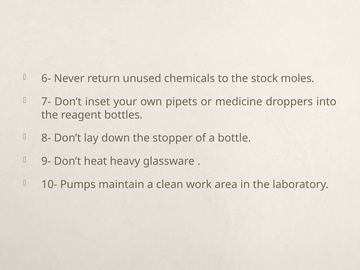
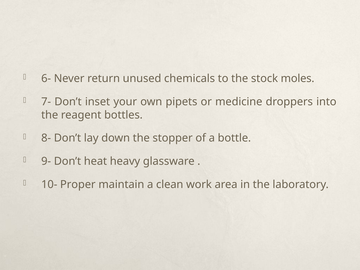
Pumps: Pumps -> Proper
